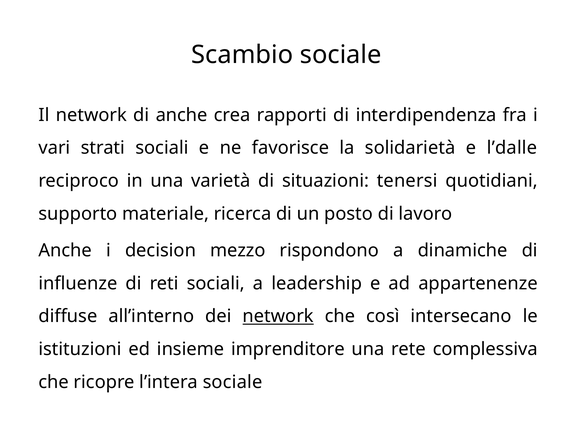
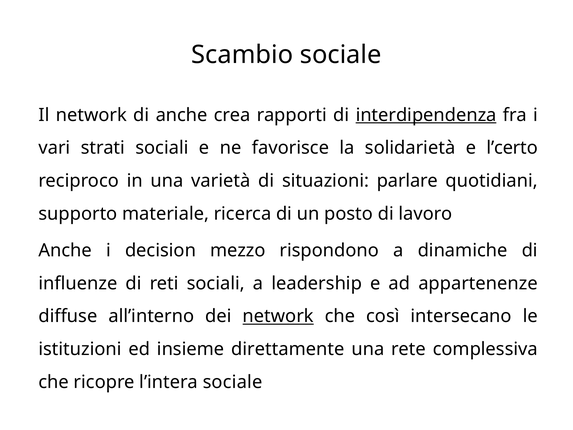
interdipendenza underline: none -> present
l’dalle: l’dalle -> l’certo
tenersi: tenersi -> parlare
imprenditore: imprenditore -> direttamente
